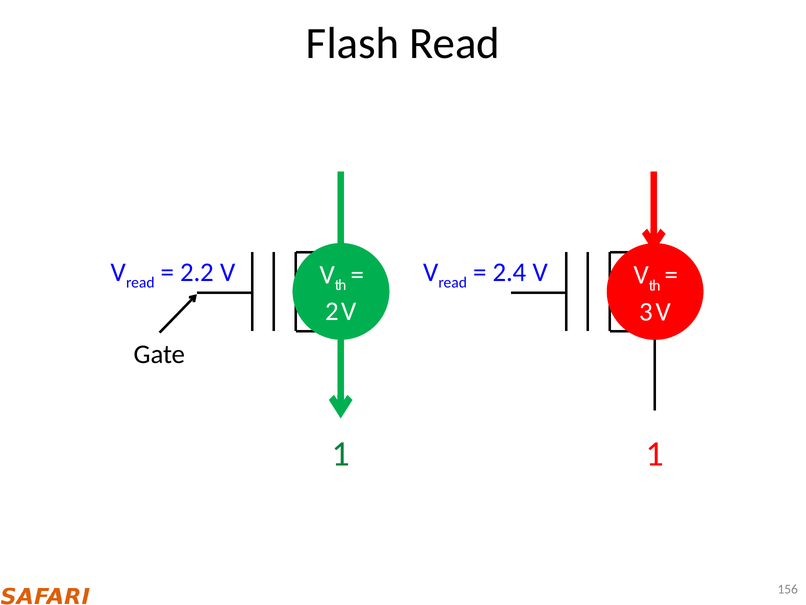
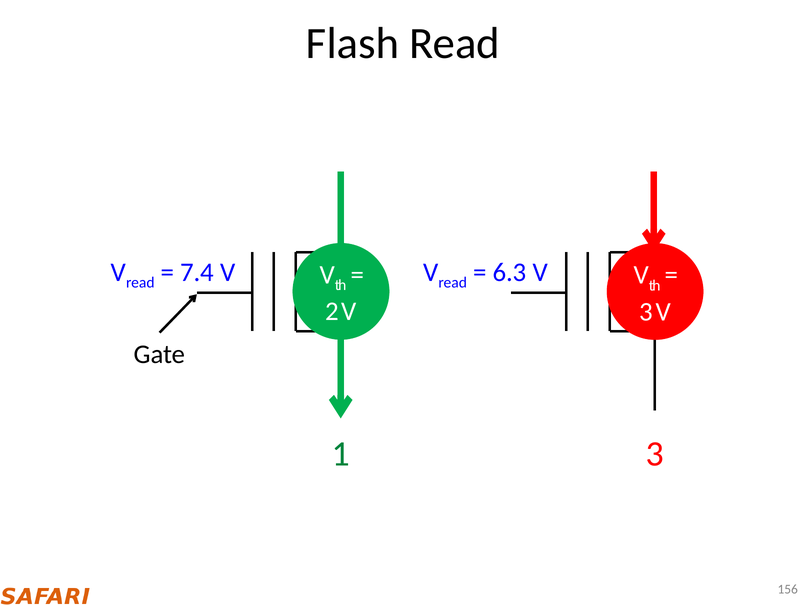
2.2: 2.2 -> 7.4
2.4: 2.4 -> 6.3
1 1: 1 -> 3
